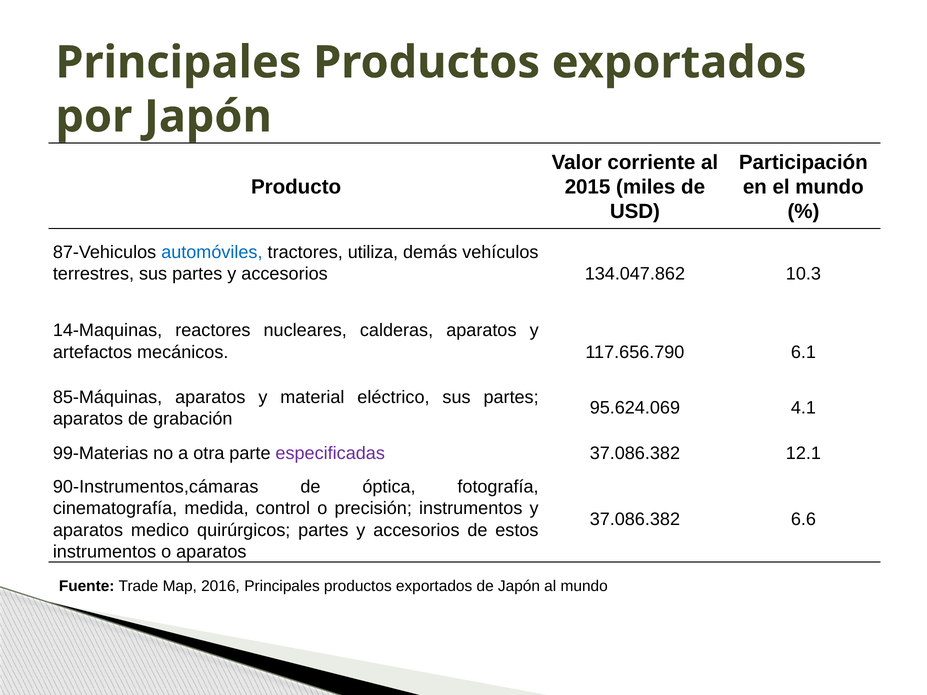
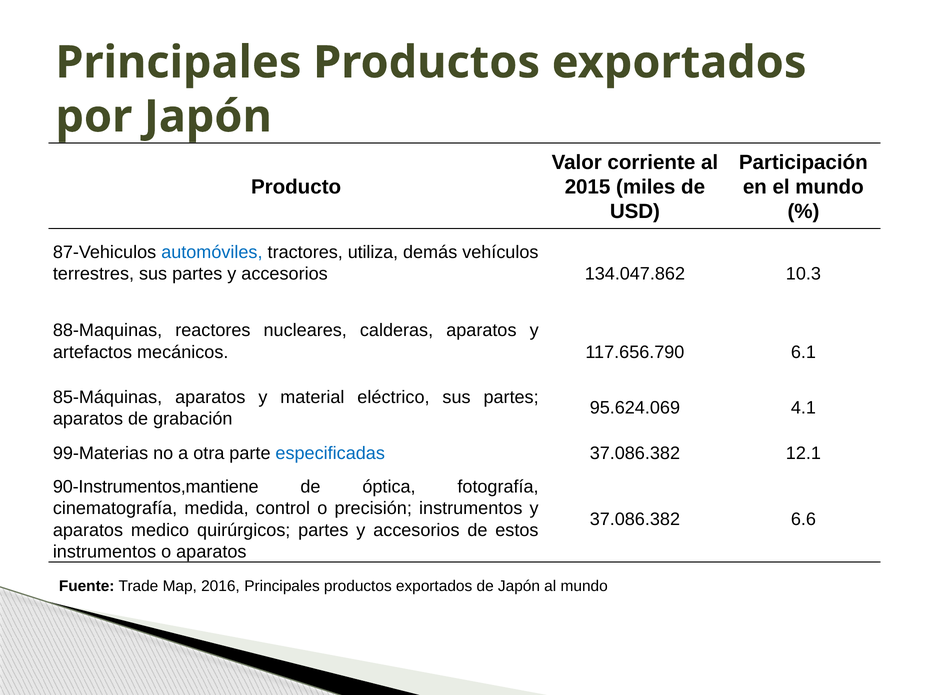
14-Maquinas: 14-Maquinas -> 88-Maquinas
especificadas colour: purple -> blue
90-Instrumentos,cámaras: 90-Instrumentos,cámaras -> 90-Instrumentos,mantiene
